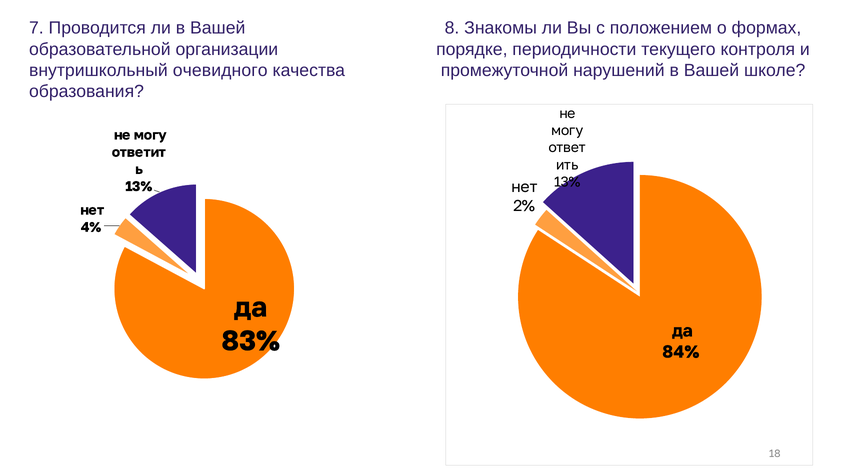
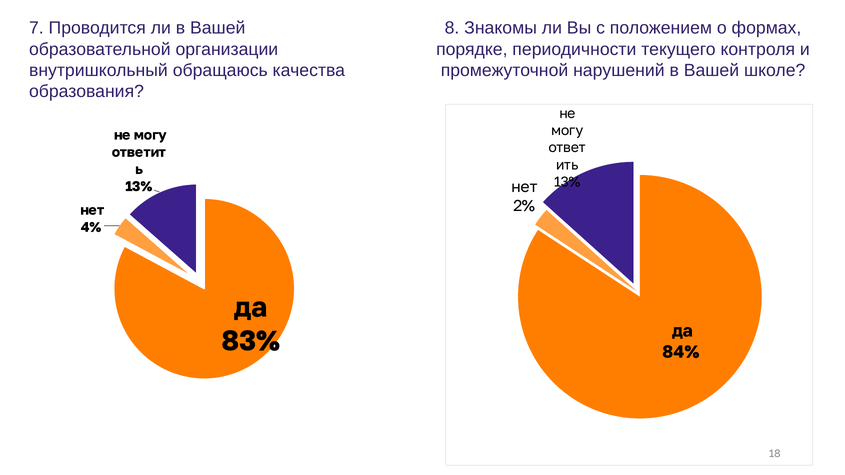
очевидного: очевидного -> обращаюсь
